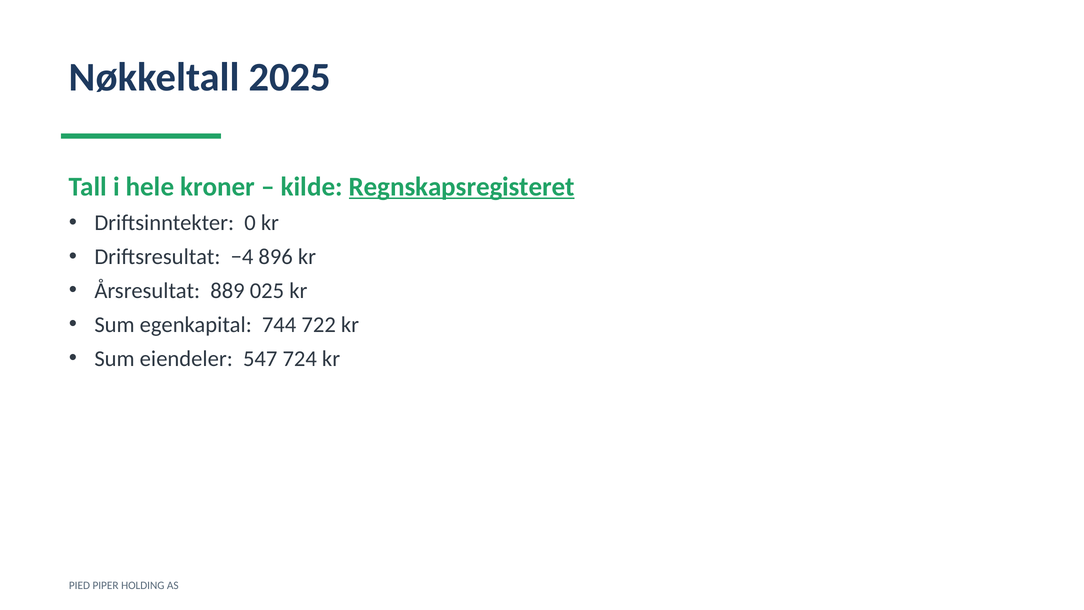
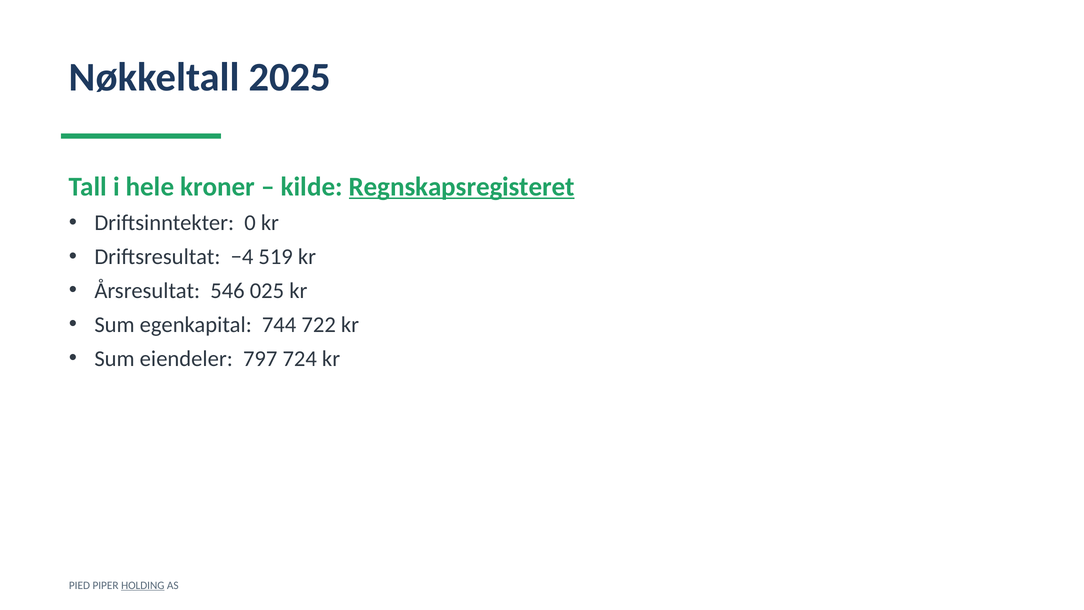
896: 896 -> 519
889: 889 -> 546
547: 547 -> 797
HOLDING underline: none -> present
